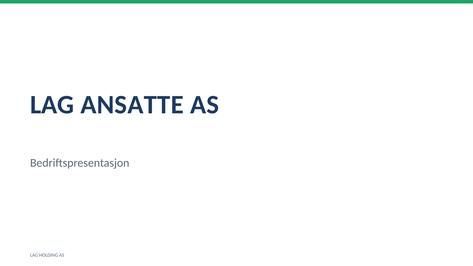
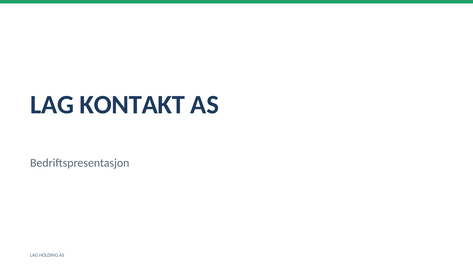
ANSATTE: ANSATTE -> KONTAKT
